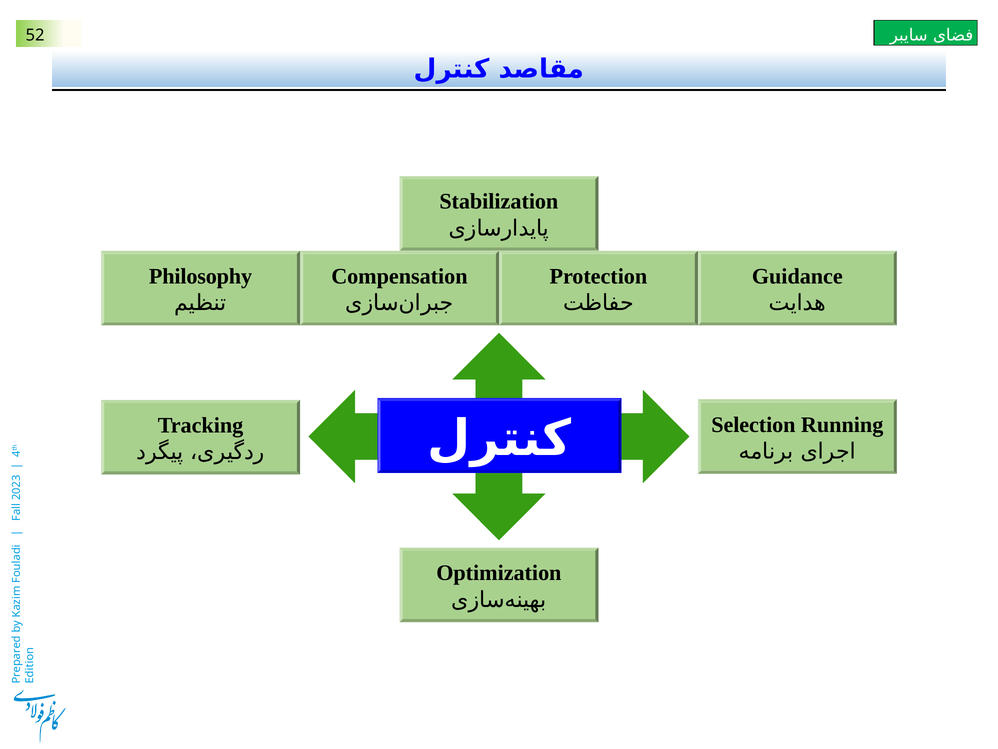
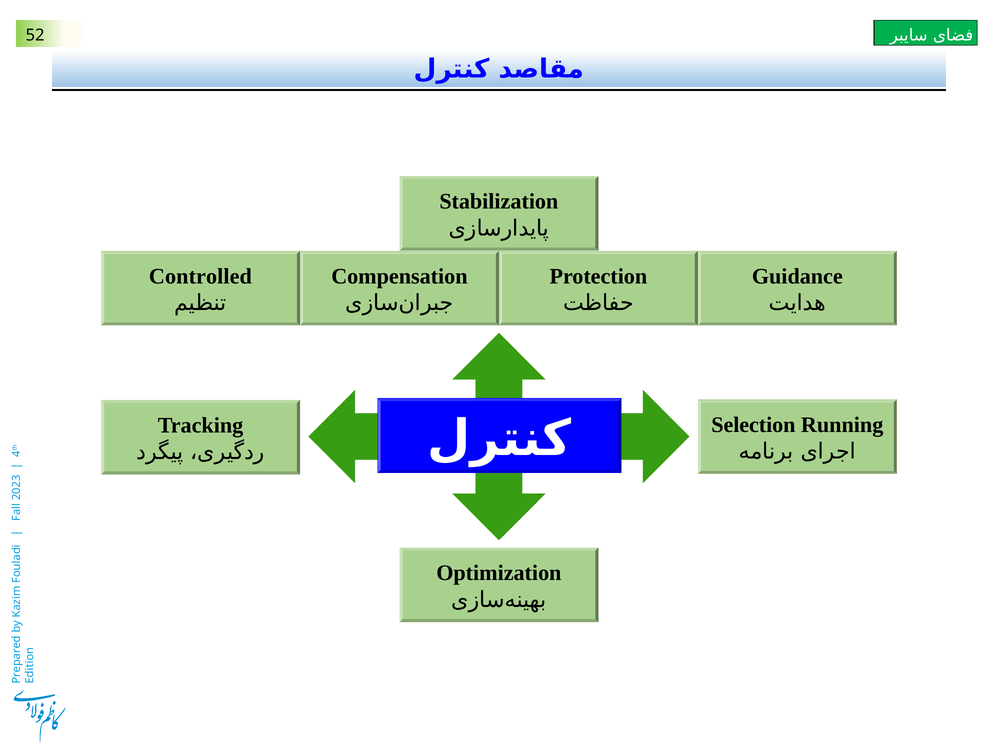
Philosophy: Philosophy -> Controlled
